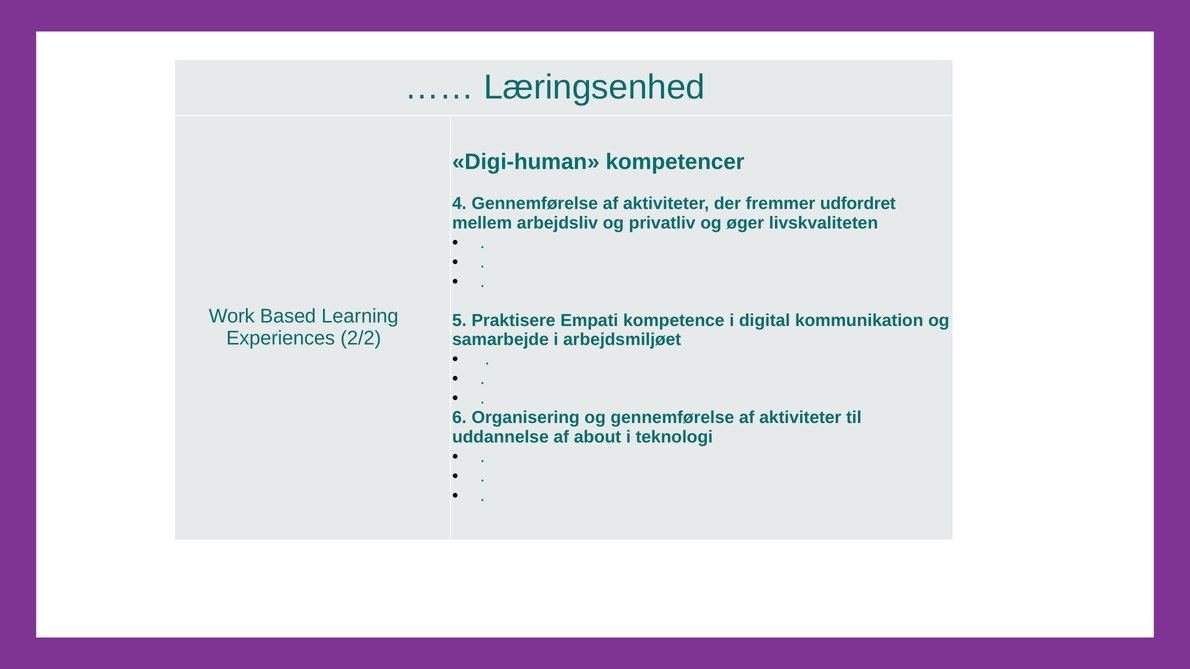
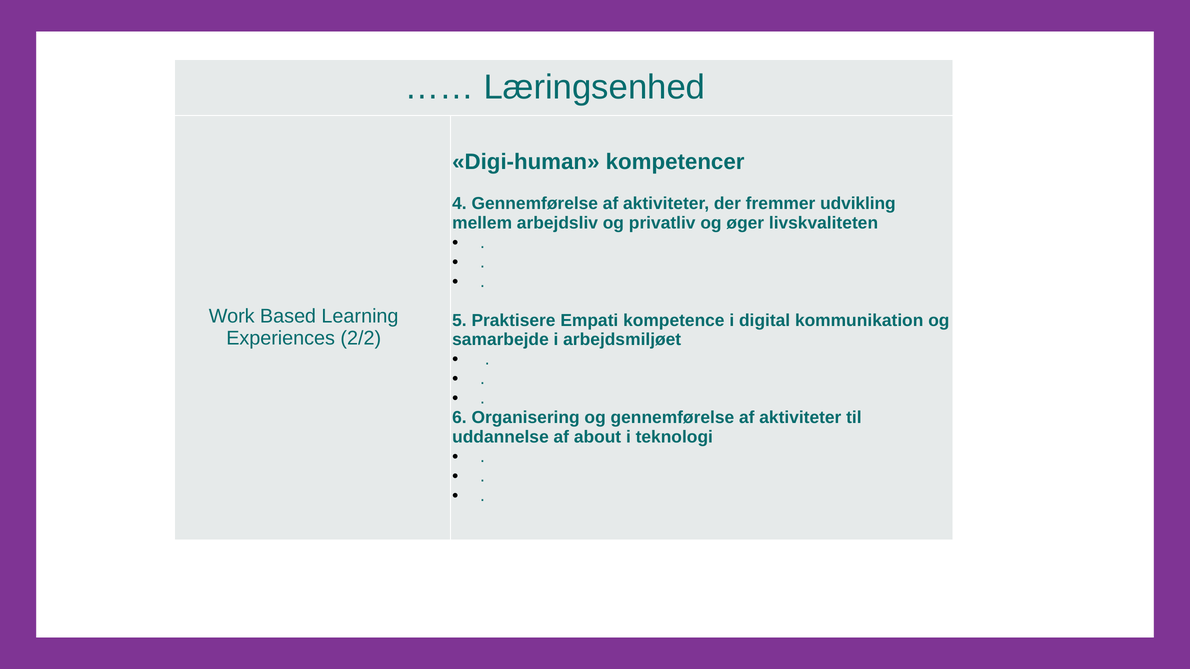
udfordret: udfordret -> udvikling
